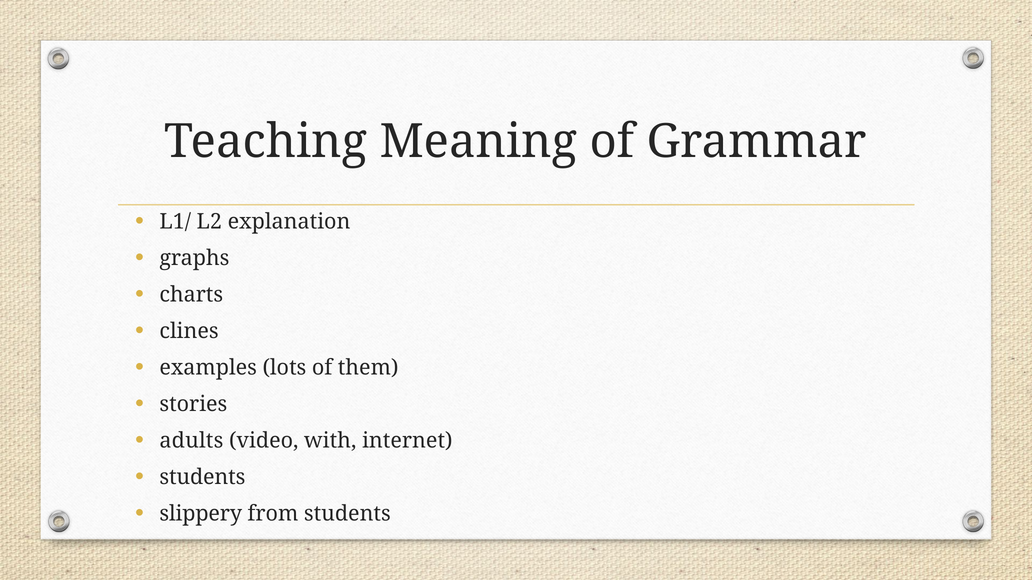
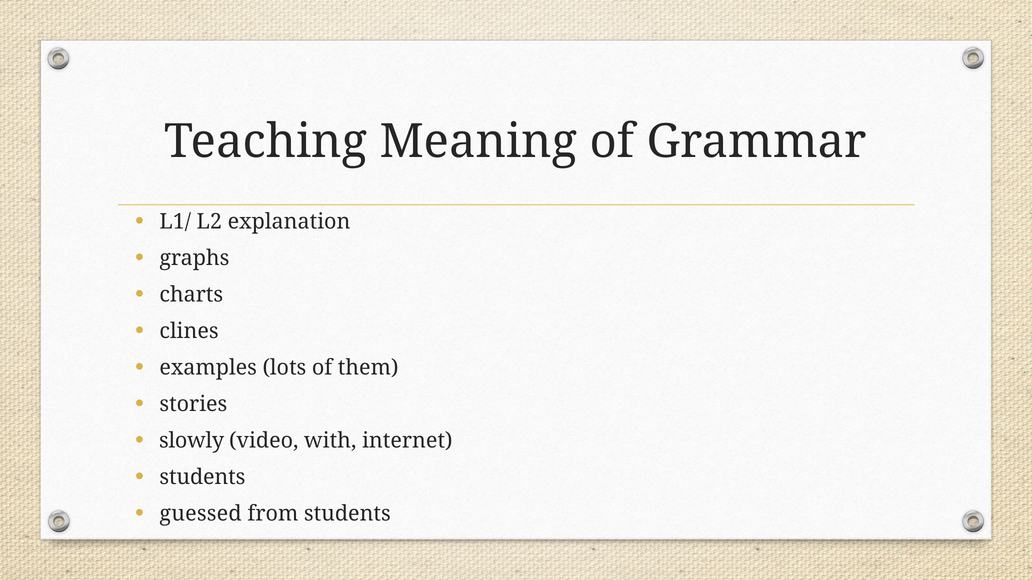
adults: adults -> slowly
slippery: slippery -> guessed
